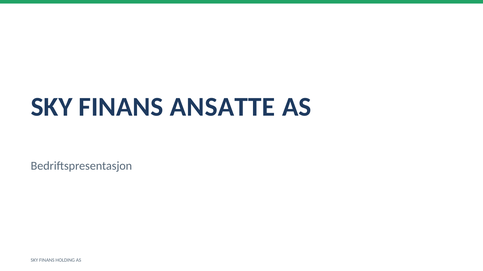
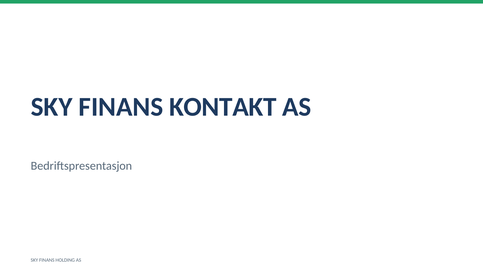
ANSATTE: ANSATTE -> KONTAKT
